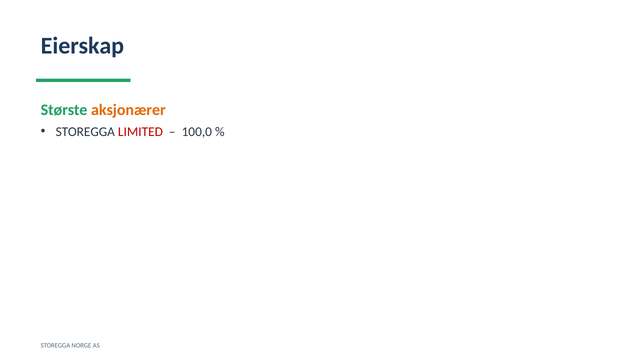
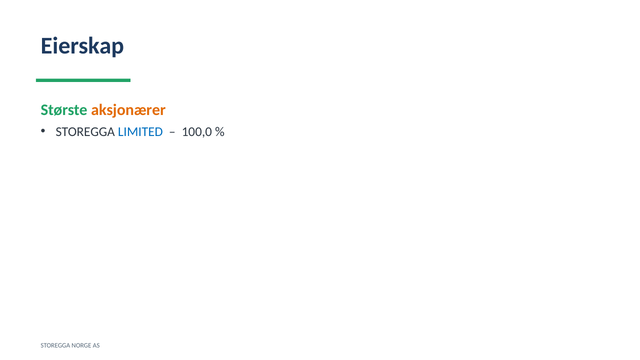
LIMITED colour: red -> blue
